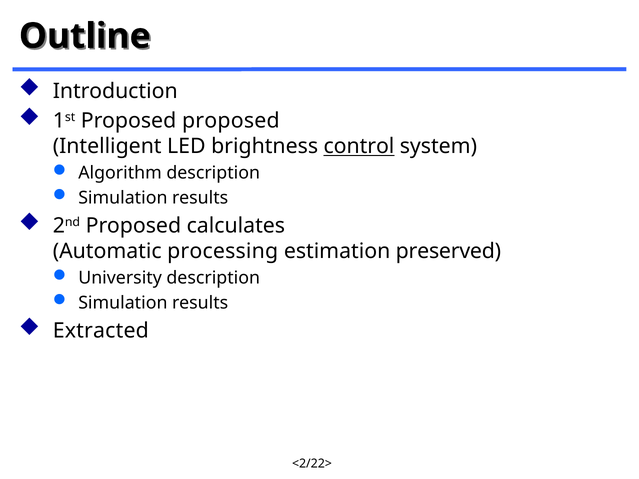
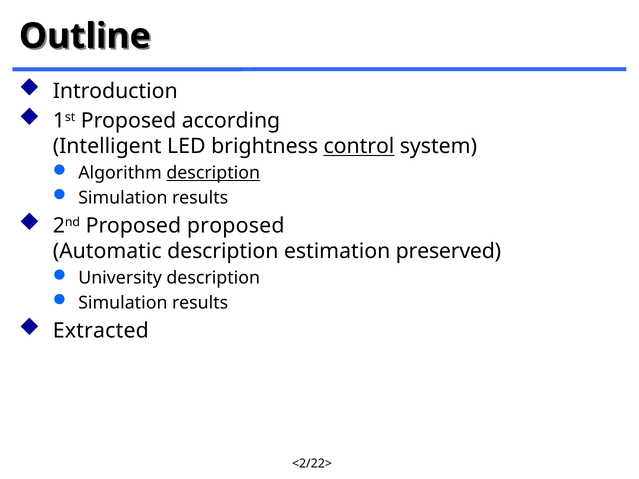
Proposed proposed: proposed -> according
description at (213, 173) underline: none -> present
Proposed calculates: calculates -> proposed
Automatic processing: processing -> description
